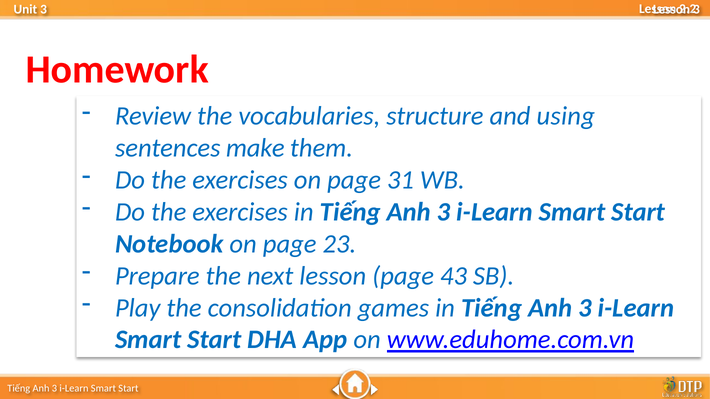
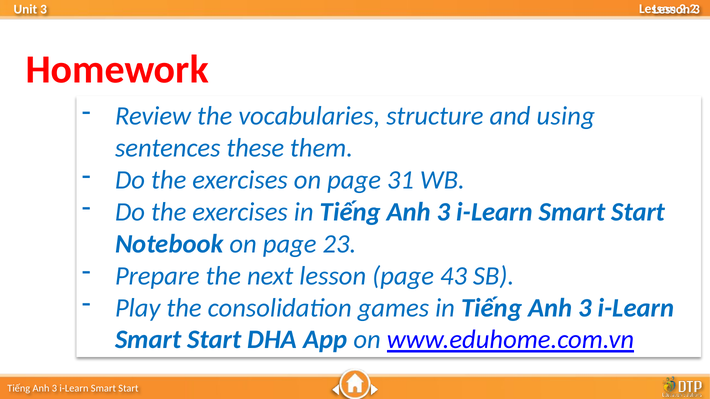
make: make -> these
